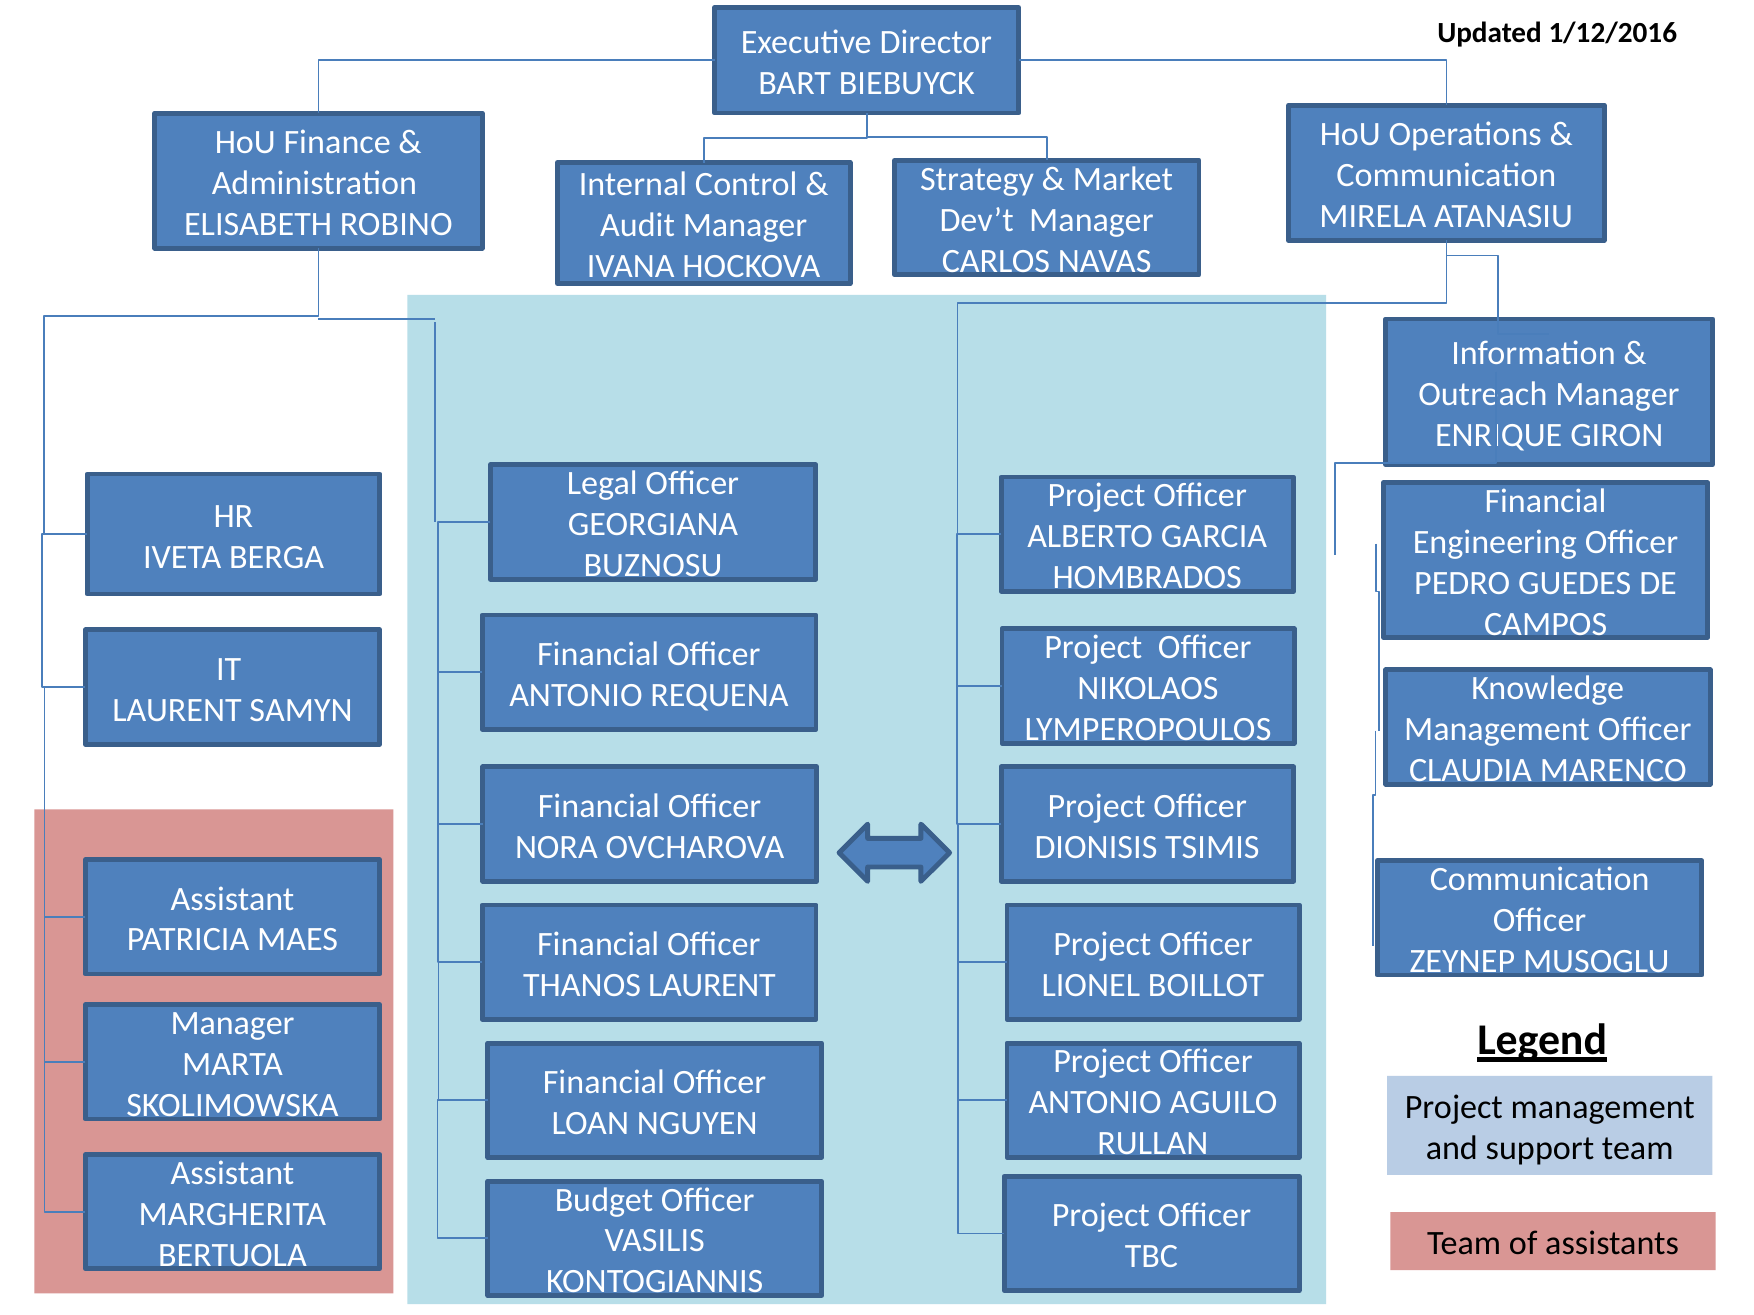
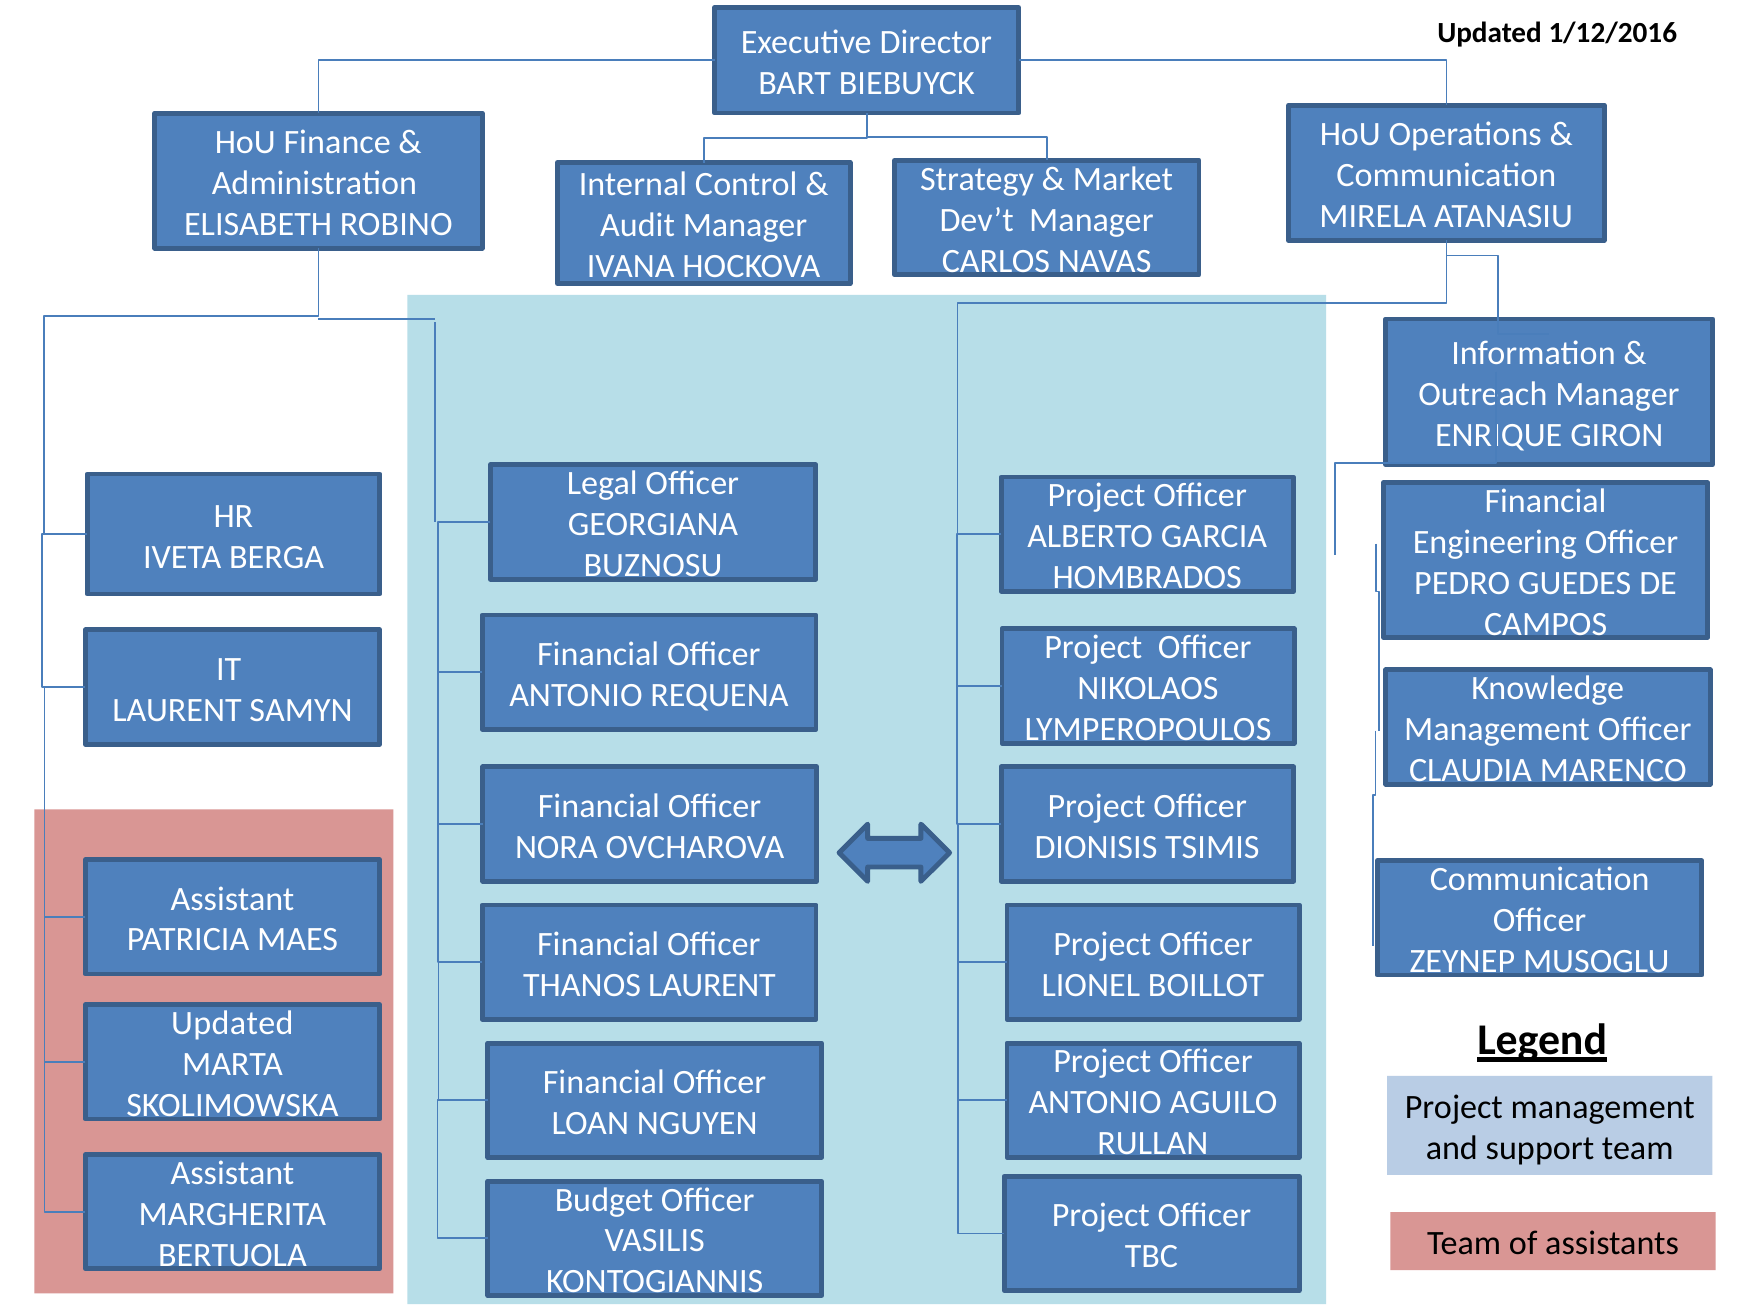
Manager at (233, 1024): Manager -> Updated
